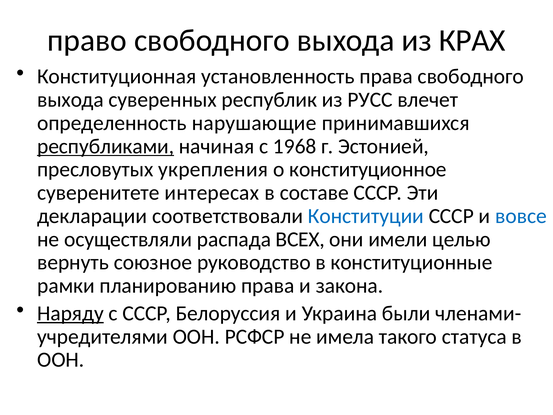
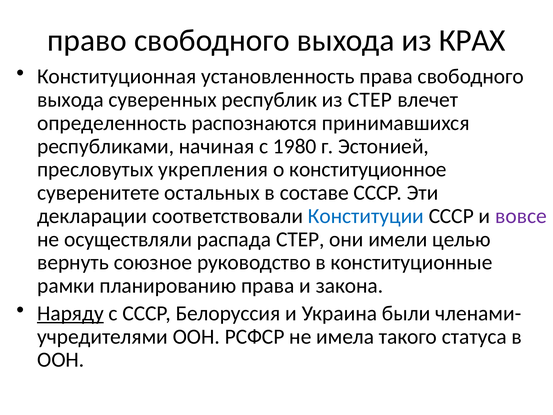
из РУСС: РУСС -> СТЕР
нарушающие: нарушающие -> распознаются
республиками underline: present -> none
1968: 1968 -> 1980
интересах: интересах -> остальных
вовсе colour: blue -> purple
распада ВСЕХ: ВСЕХ -> СТЕР
